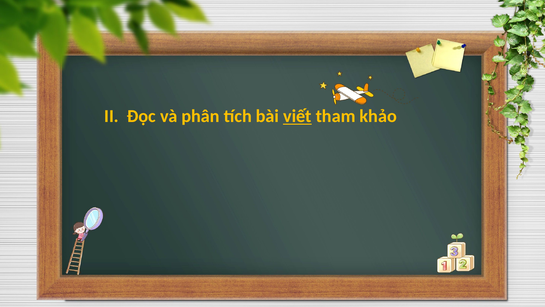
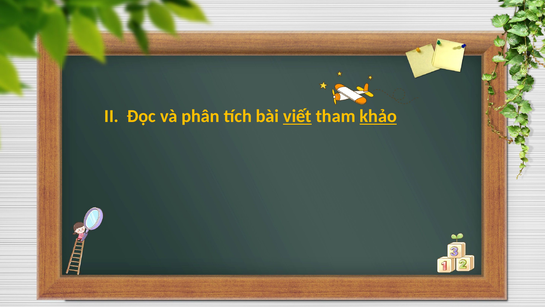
khảo underline: none -> present
